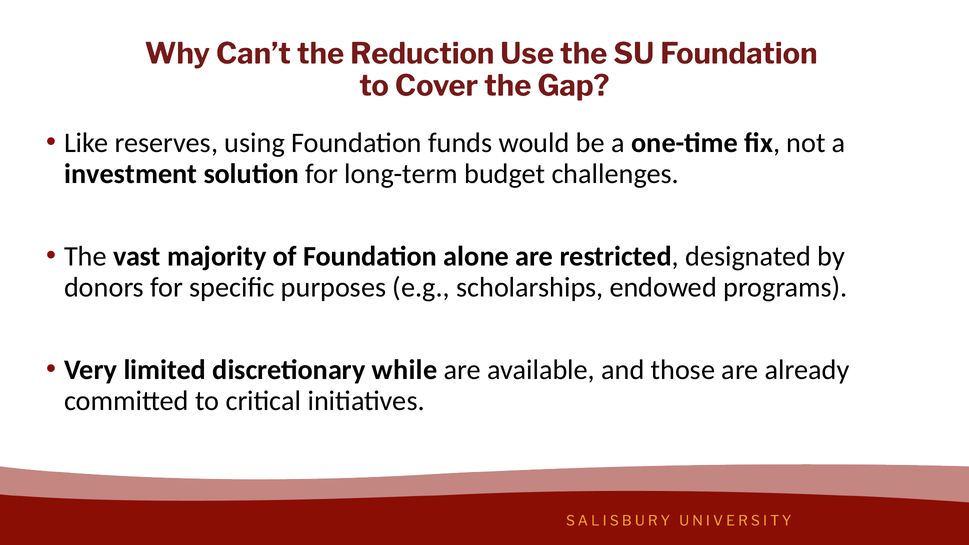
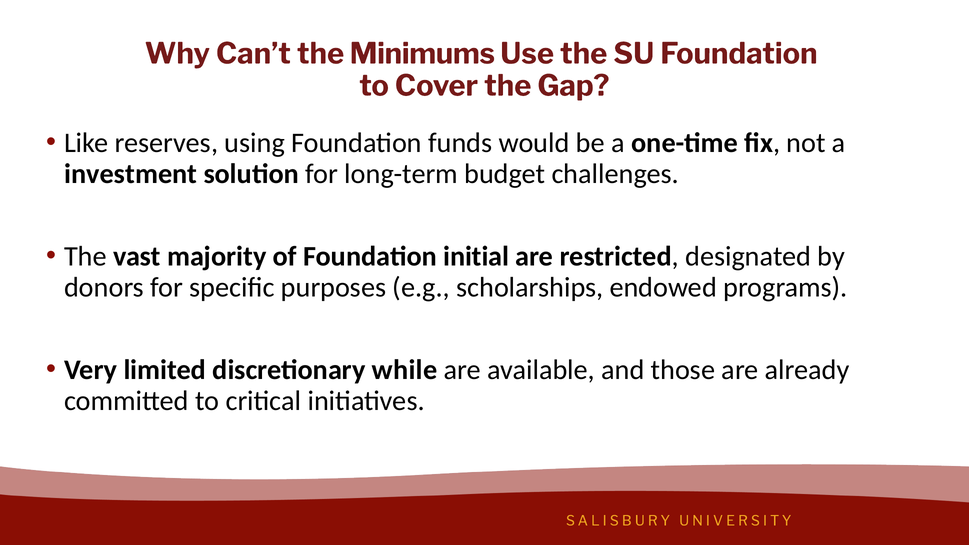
Reduction: Reduction -> Minimums
alone: alone -> initial
